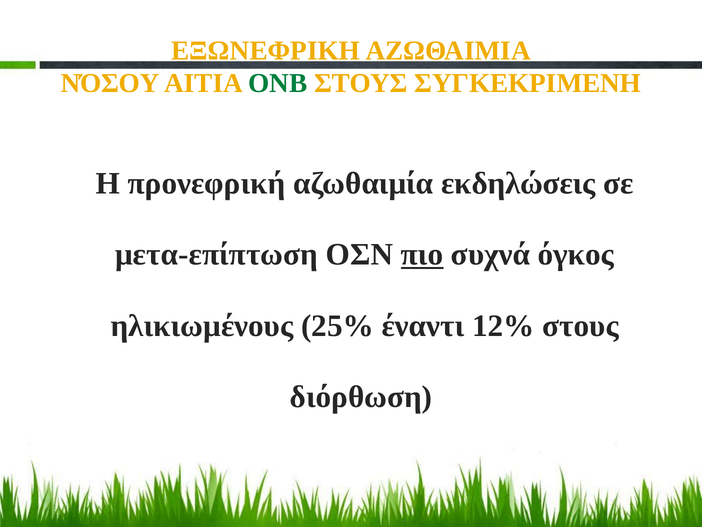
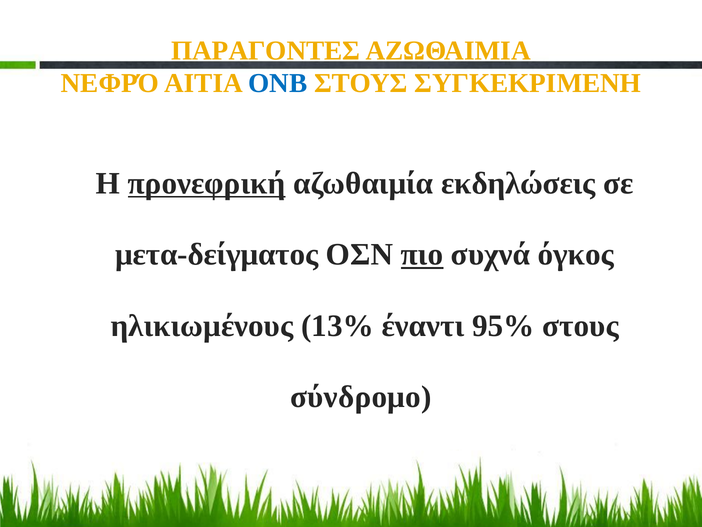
ΕΞΩΝΕΦΡΙΚΗ: ΕΞΩΝΕΦΡΙΚΗ -> ΠΑΡΑΓΟΝΤΕΣ
ΝΌΣΟΥ: ΝΌΣΟΥ -> ΝΕΦΡΌ
ΟΝΒ colour: green -> blue
προνεφρική underline: none -> present
μετα-επίπτωση: μετα-επίπτωση -> μετα-δείγματος
25%: 25% -> 13%
12%: 12% -> 95%
διόρθωση: διόρθωση -> σύνδρομο
